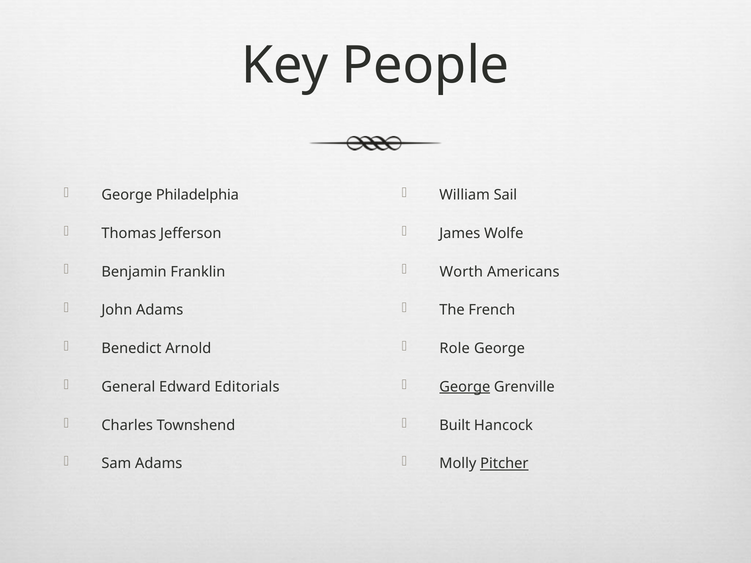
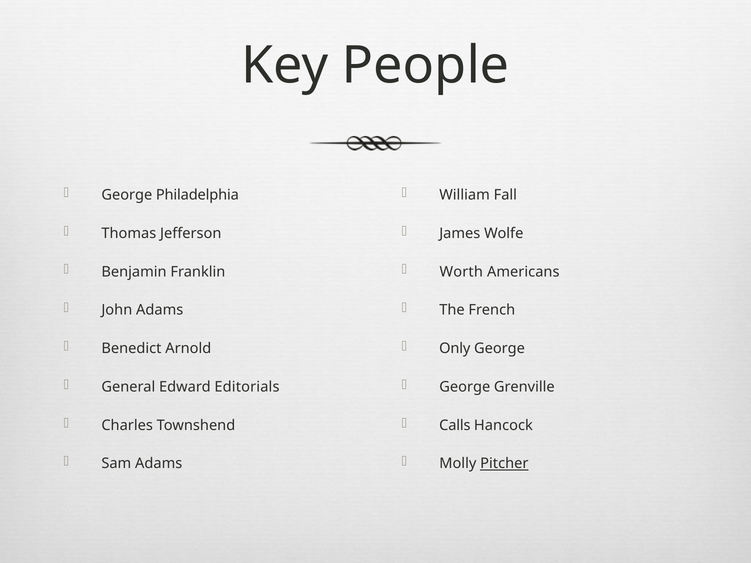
Sail: Sail -> Fall
Role: Role -> Only
George at (465, 387) underline: present -> none
Built: Built -> Calls
